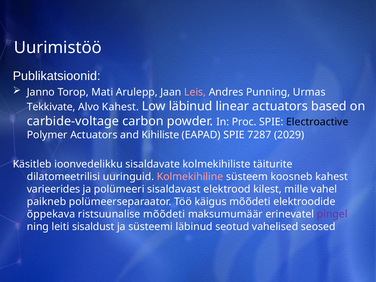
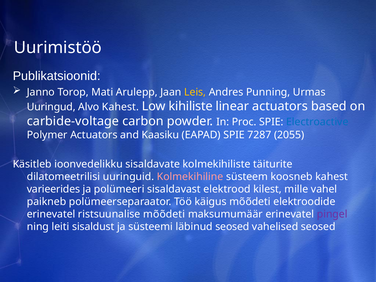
Leis colour: pink -> yellow
Tekkivate: Tekkivate -> Uuringud
Low läbinud: läbinud -> kihiliste
Electroactive colour: black -> blue
Kihiliste: Kihiliste -> Kaasiku
2029: 2029 -> 2055
õppekava at (51, 214): õppekava -> erinevatel
läbinud seotud: seotud -> seosed
